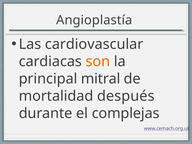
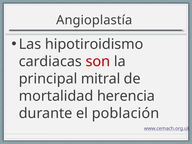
cardiovascular: cardiovascular -> hipotiroidismo
son colour: orange -> red
después: después -> herencia
complejas: complejas -> población
